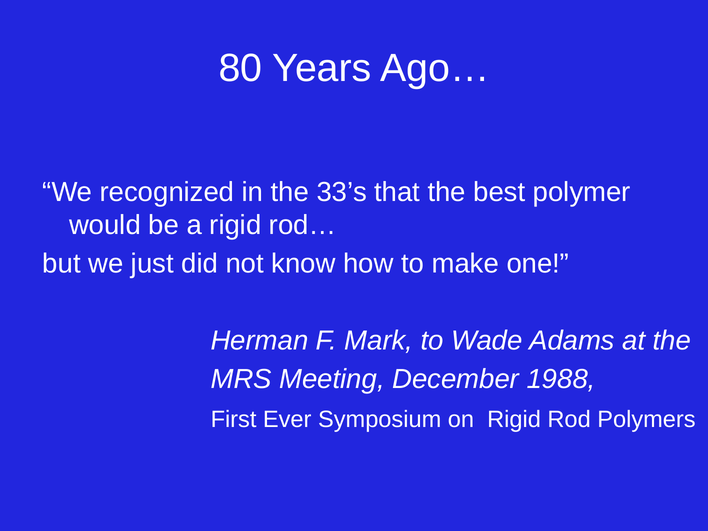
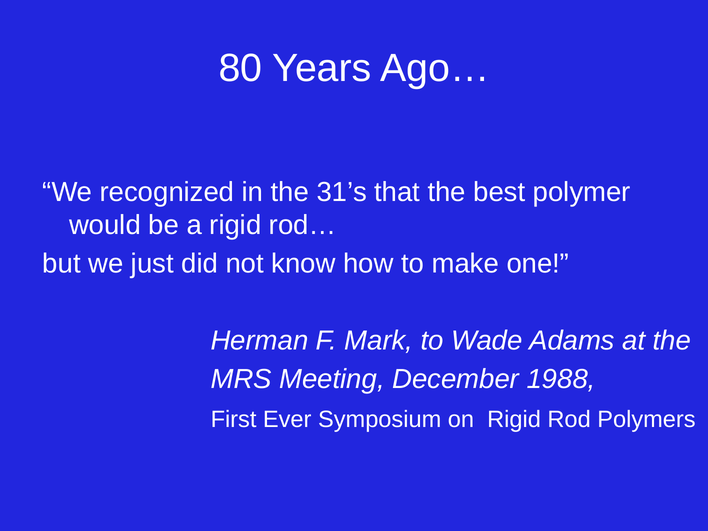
33’s: 33’s -> 31’s
